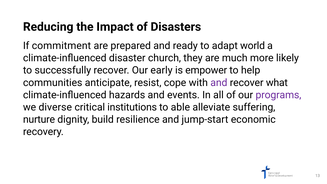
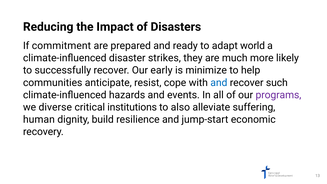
church: church -> strikes
empower: empower -> minimize
and at (219, 83) colour: purple -> blue
what: what -> such
able: able -> also
nurture: nurture -> human
